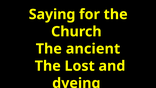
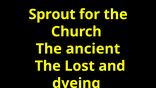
Saying: Saying -> Sprout
